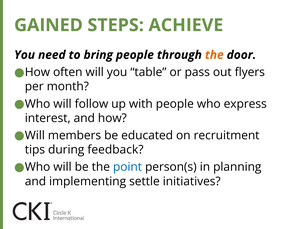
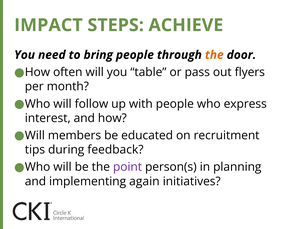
GAINED: GAINED -> IMPACT
point colour: blue -> purple
settle: settle -> again
